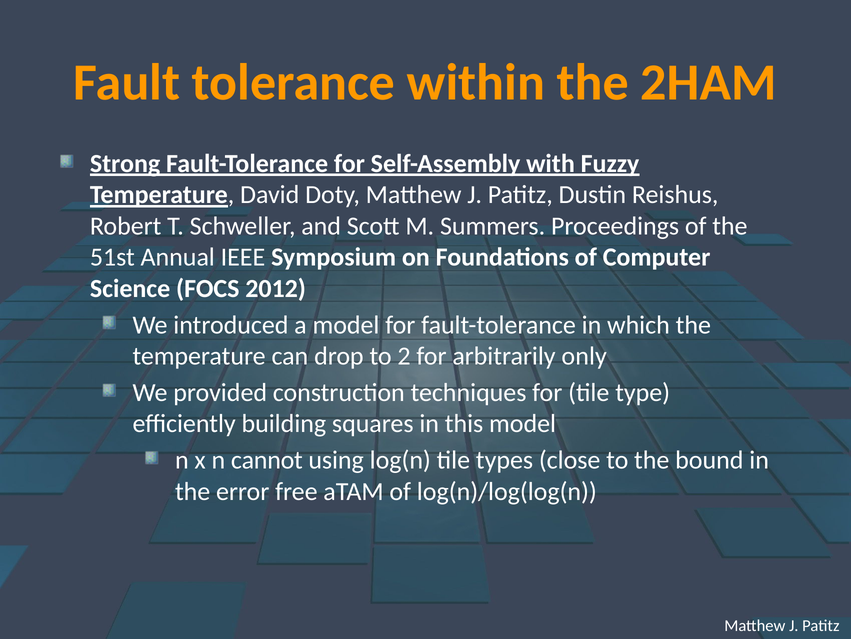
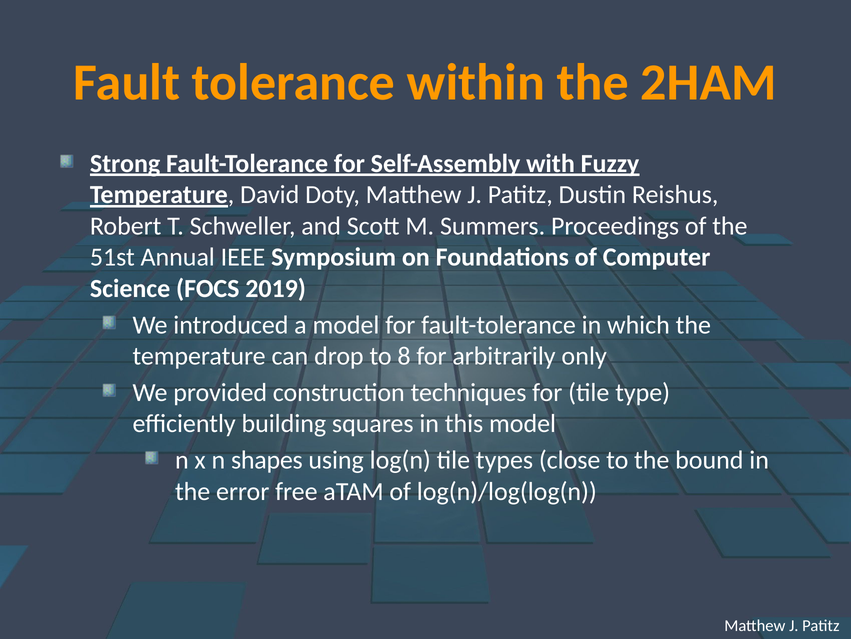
2012: 2012 -> 2019
2: 2 -> 8
cannot: cannot -> shapes
